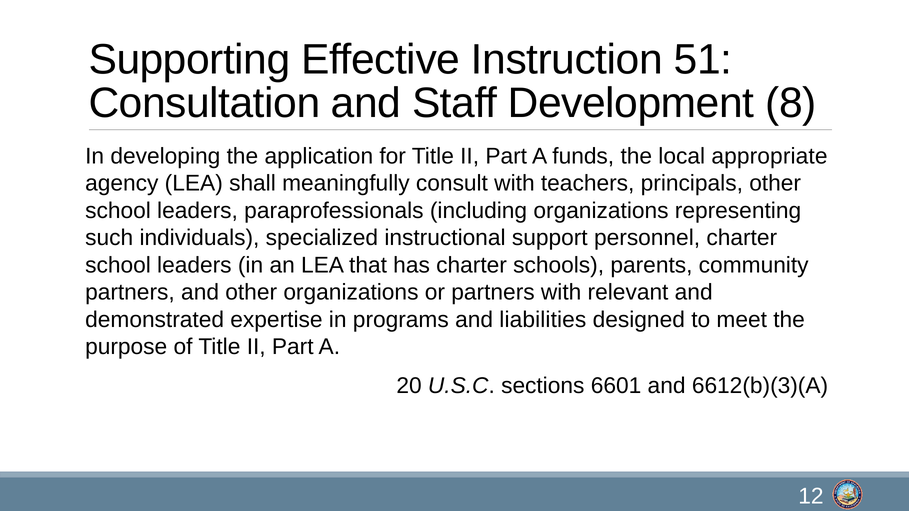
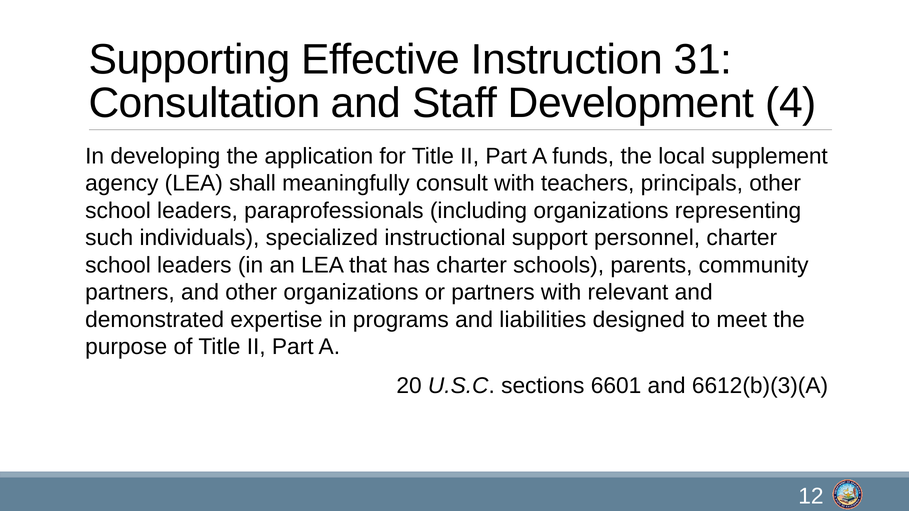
51: 51 -> 31
8: 8 -> 4
appropriate: appropriate -> supplement
